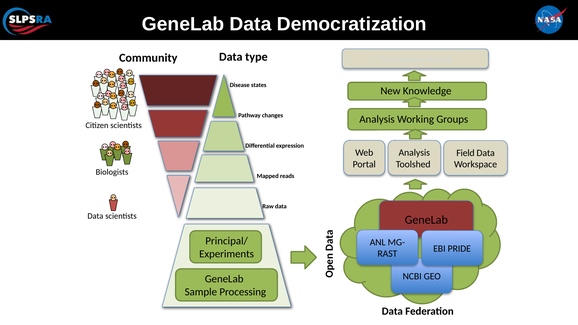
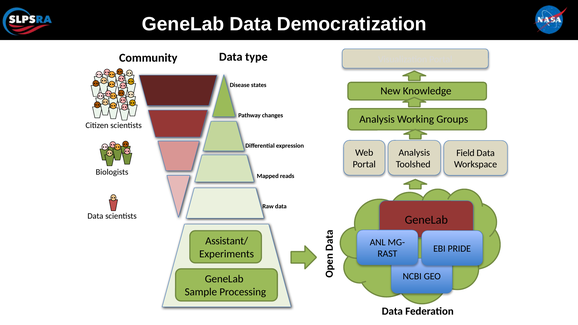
Principal/: Principal/ -> Assistant/
